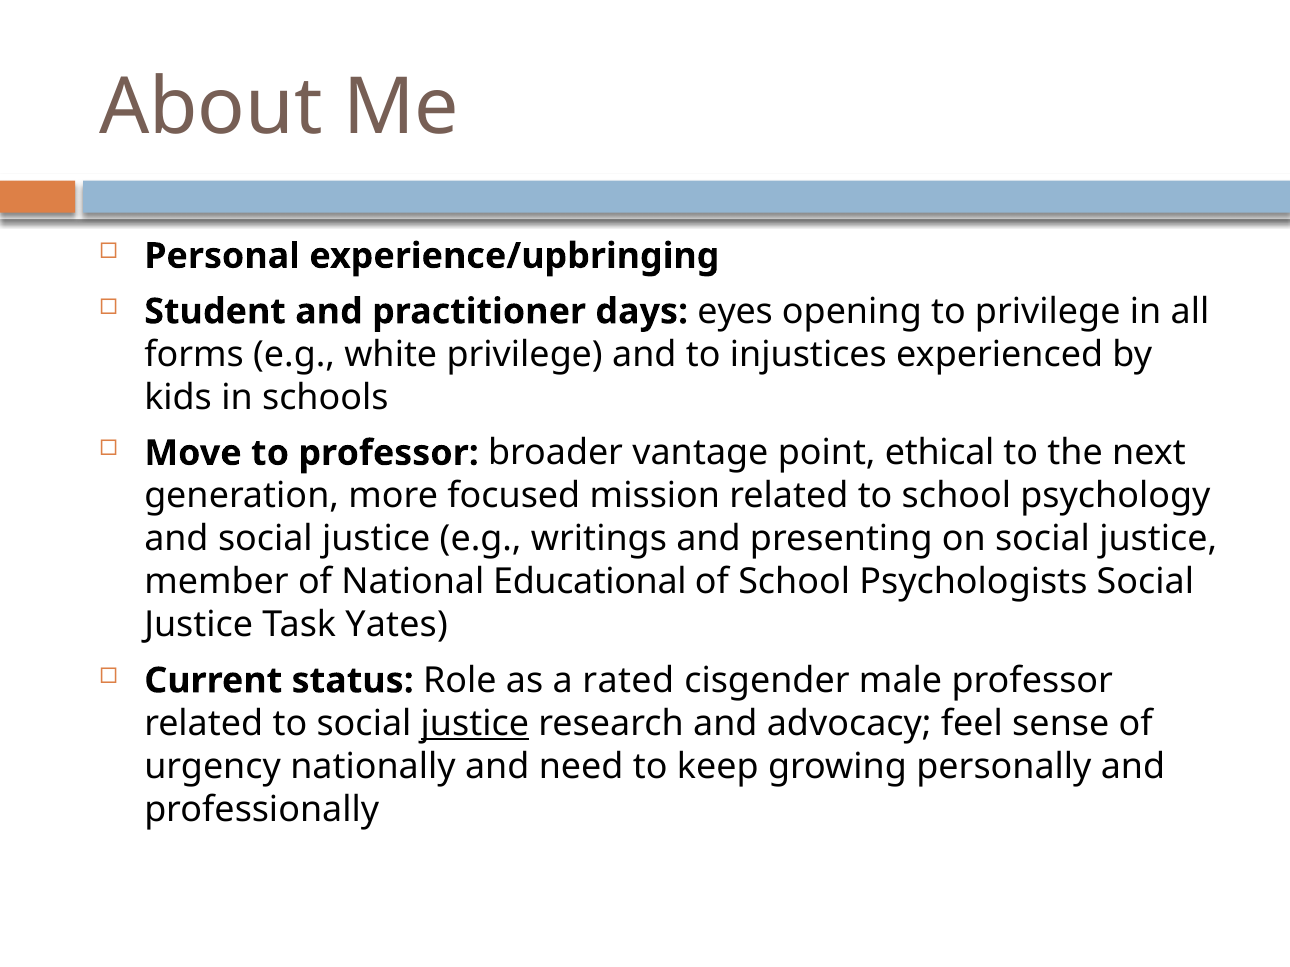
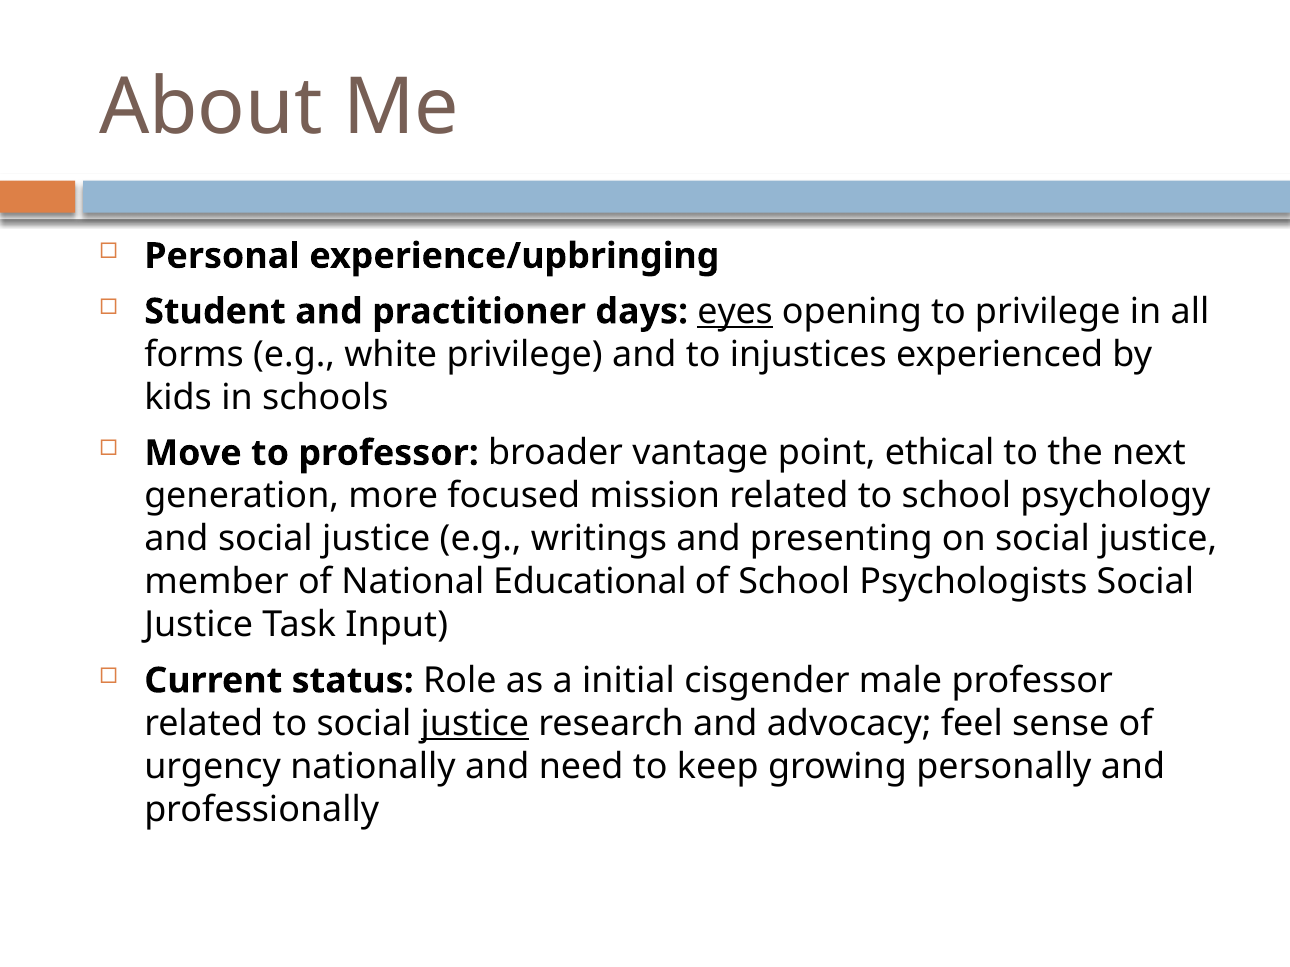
eyes underline: none -> present
Yates: Yates -> Input
rated: rated -> initial
